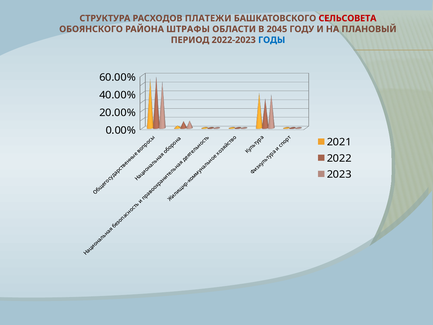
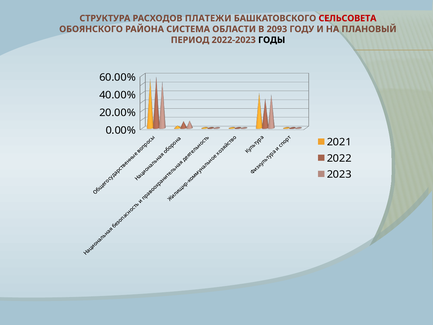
ШТРАФЫ: ШТРАФЫ -> СИСТЕМА
2045: 2045 -> 2093
ГОДЫ colour: blue -> black
